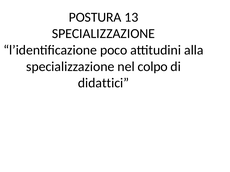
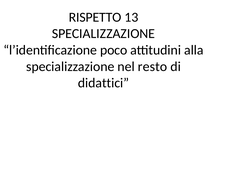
POSTURA: POSTURA -> RISPETTO
colpo: colpo -> resto
